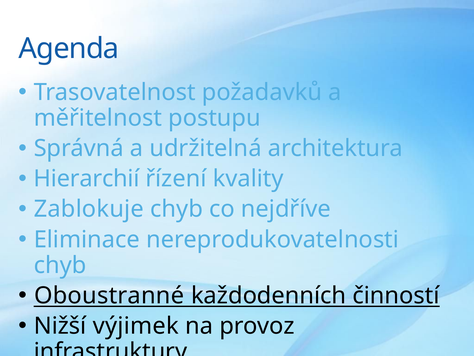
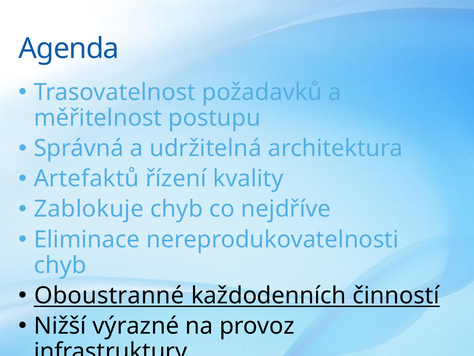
Hierarchií: Hierarchií -> Artefaktů
výjimek: výjimek -> výrazné
